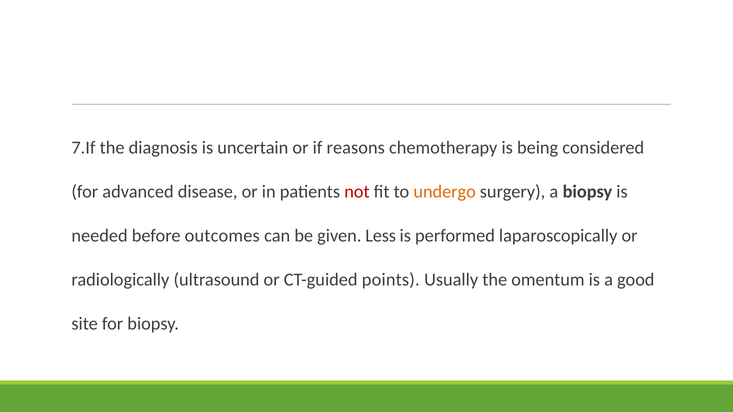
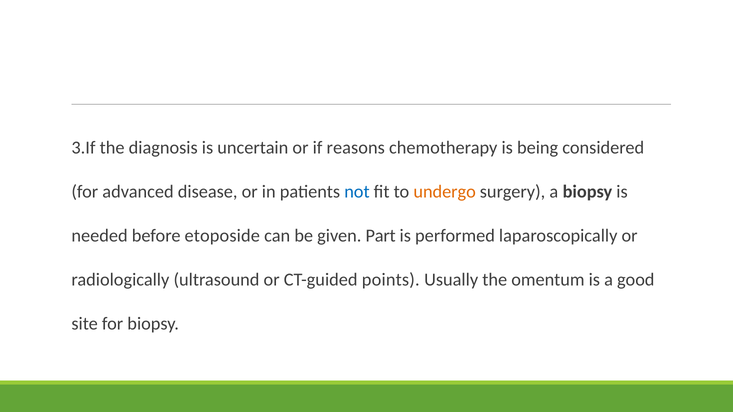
7.If: 7.If -> 3.If
not colour: red -> blue
outcomes: outcomes -> etoposide
Less: Less -> Part
